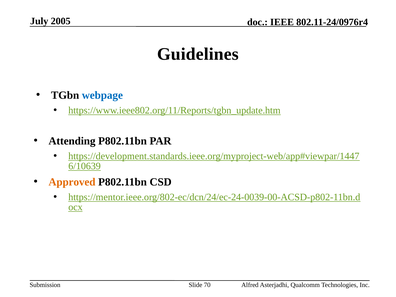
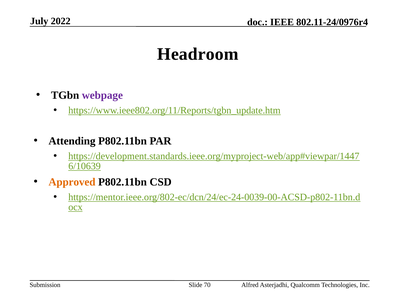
2005: 2005 -> 2022
Guidelines: Guidelines -> Headroom
webpage colour: blue -> purple
